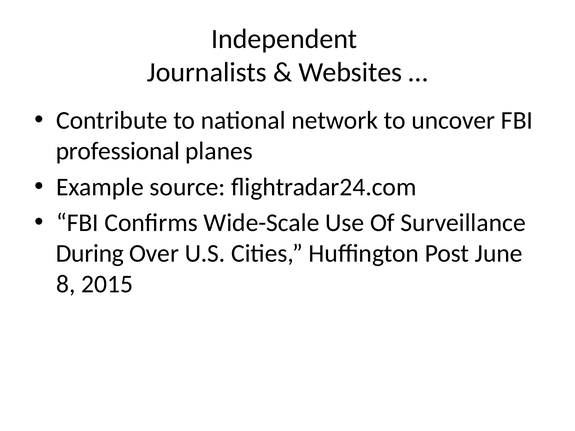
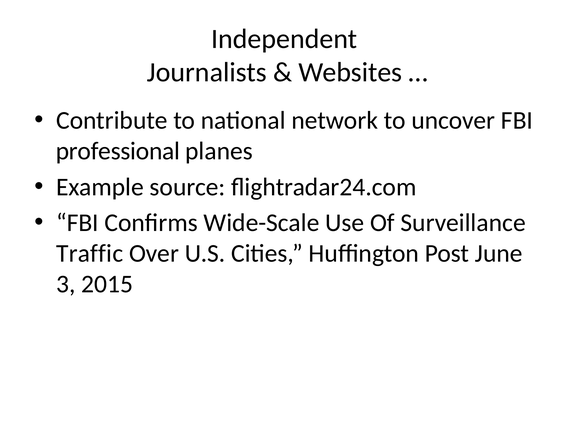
During: During -> Traffic
8: 8 -> 3
